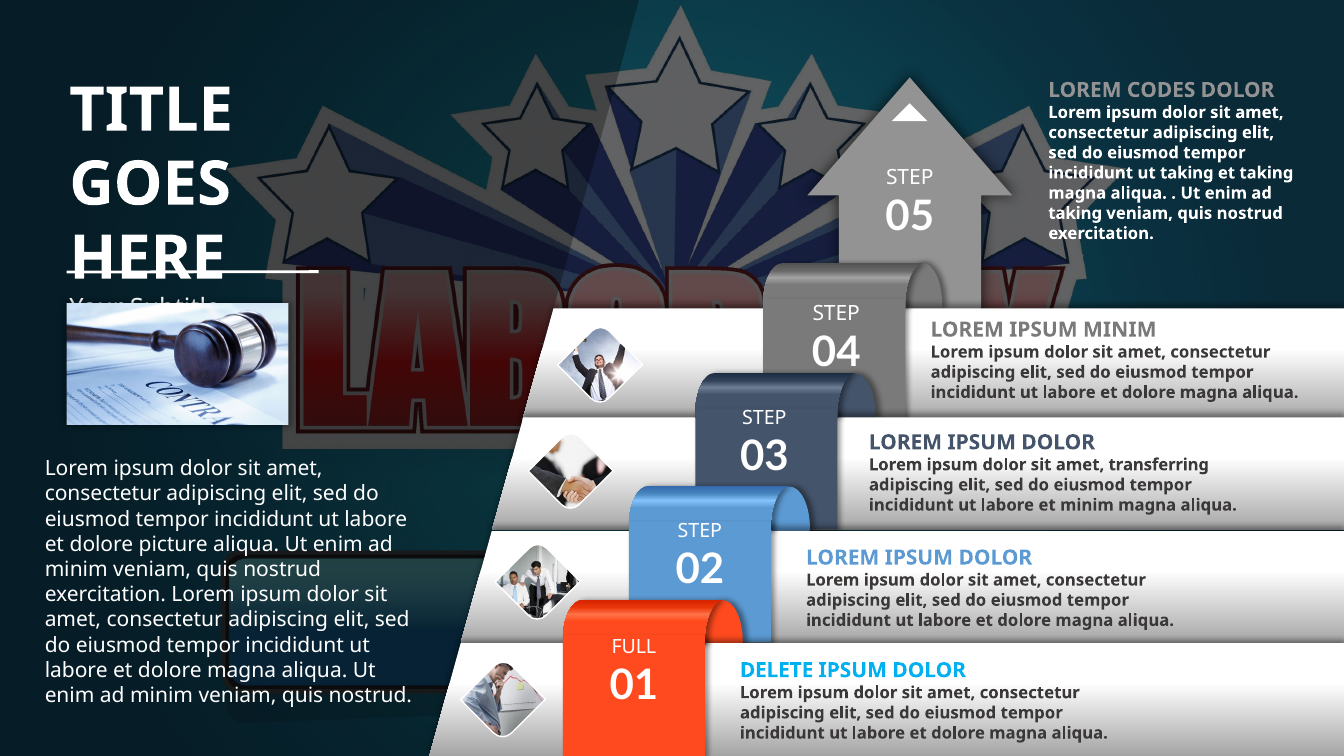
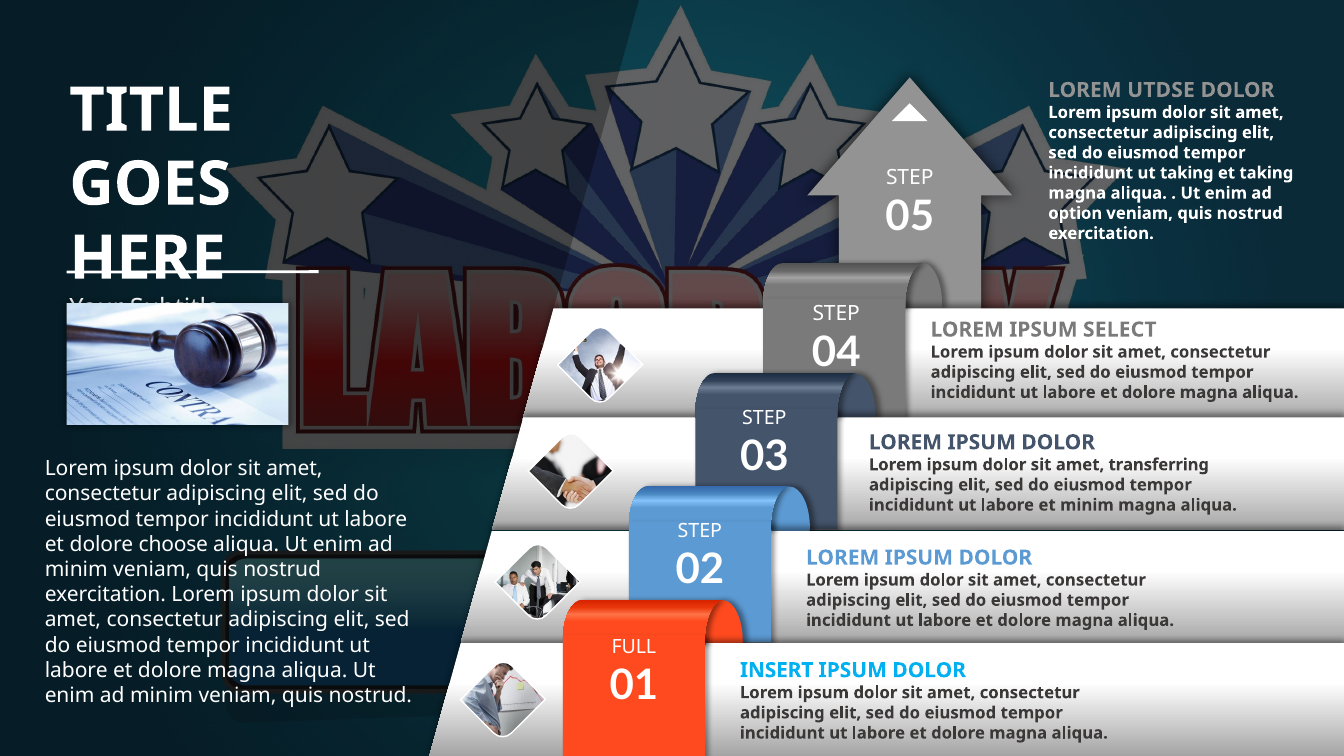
CODES: CODES -> UTDSE
taking at (1075, 213): taking -> option
IPSUM MINIM: MINIM -> SELECT
picture: picture -> choose
DELETE: DELETE -> INSERT
